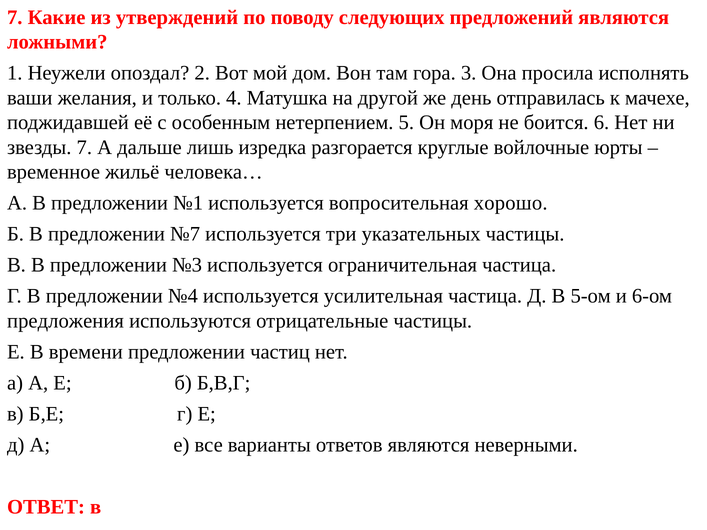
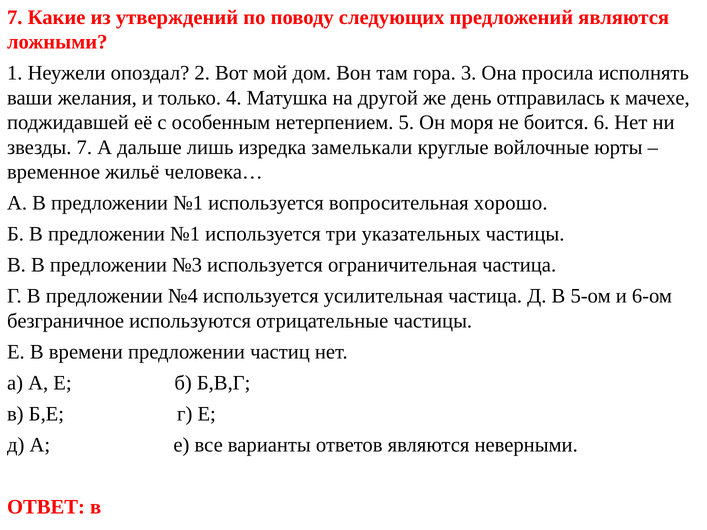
разгорается: разгорается -> замелькали
Б В предложении №7: №7 -> №1
предложения: предложения -> безграничное
